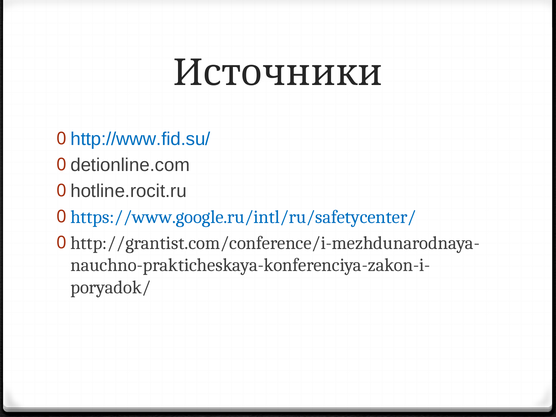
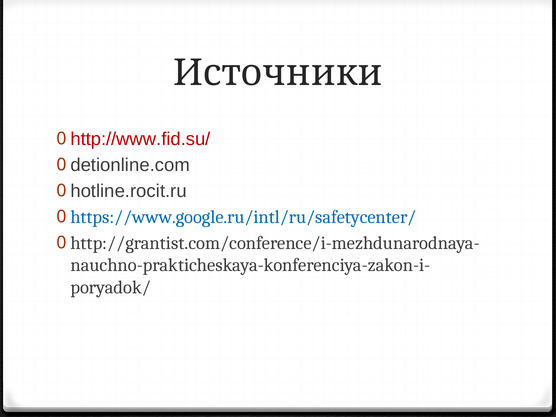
http://www.fid.su/ colour: blue -> red
